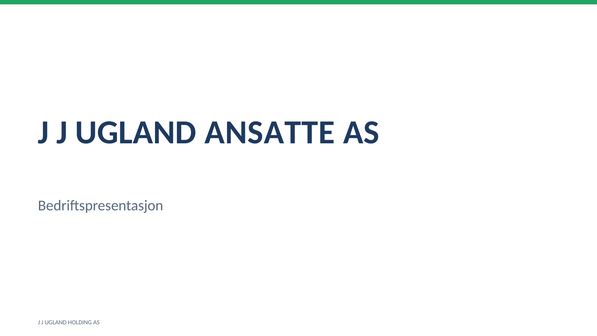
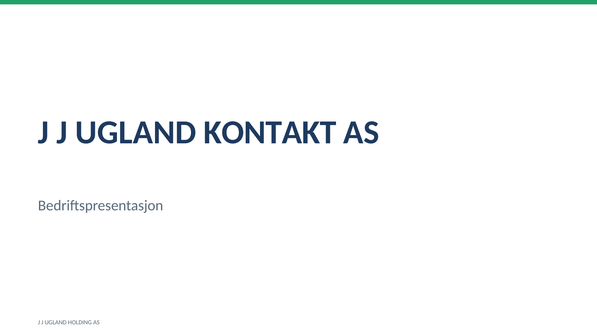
ANSATTE: ANSATTE -> KONTAKT
